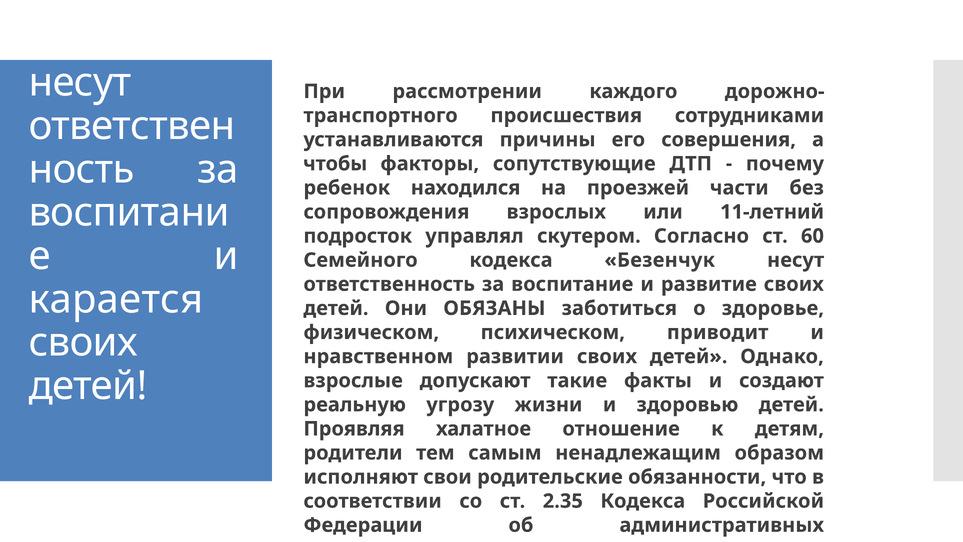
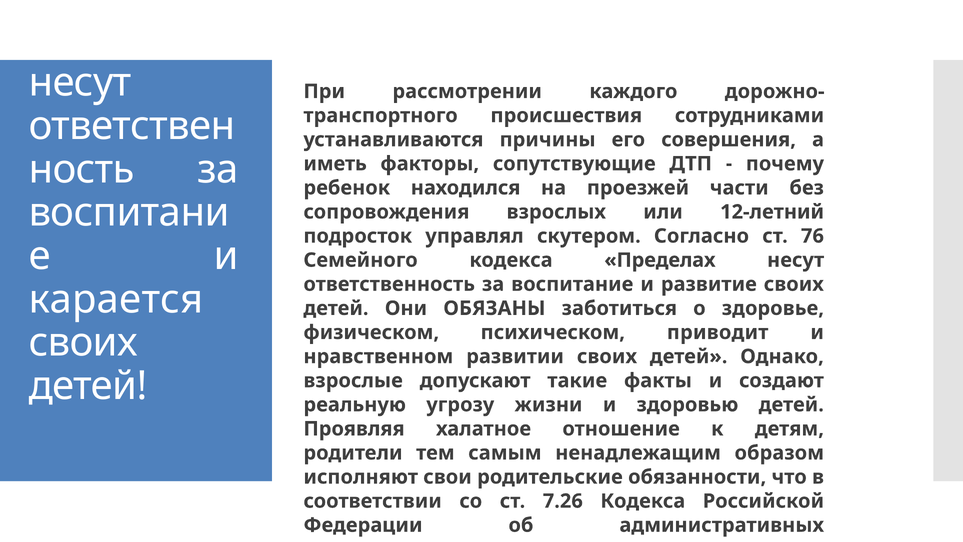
чтобы: чтобы -> иметь
11-летний: 11-летний -> 12-летний
60: 60 -> 76
Безенчук: Безенчук -> Пределах
2.35: 2.35 -> 7.26
